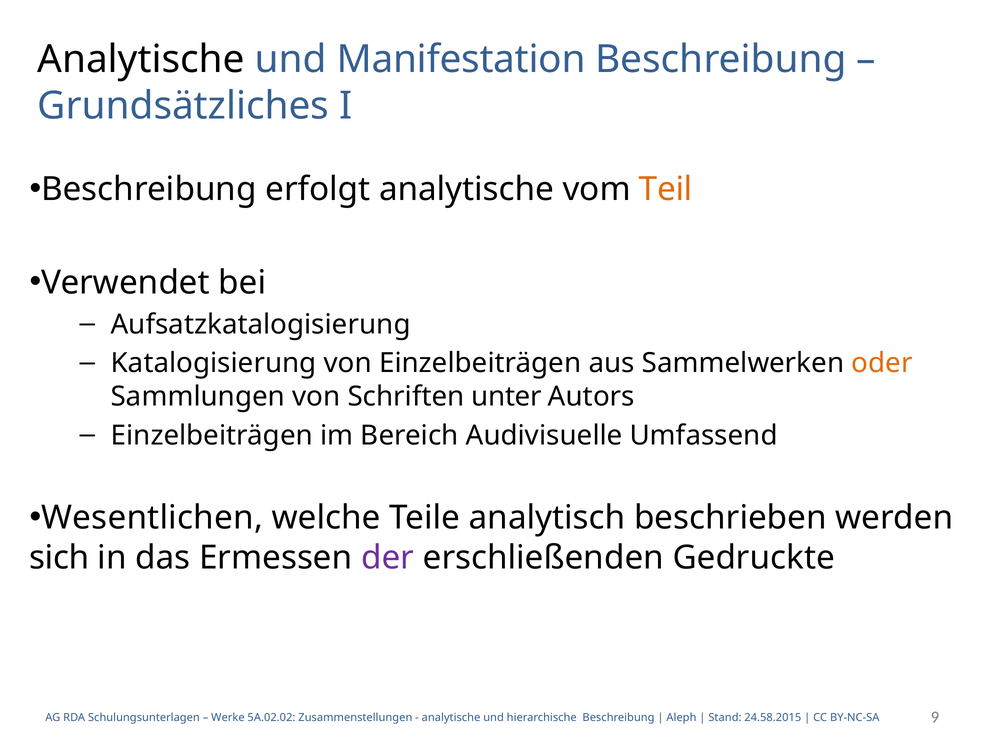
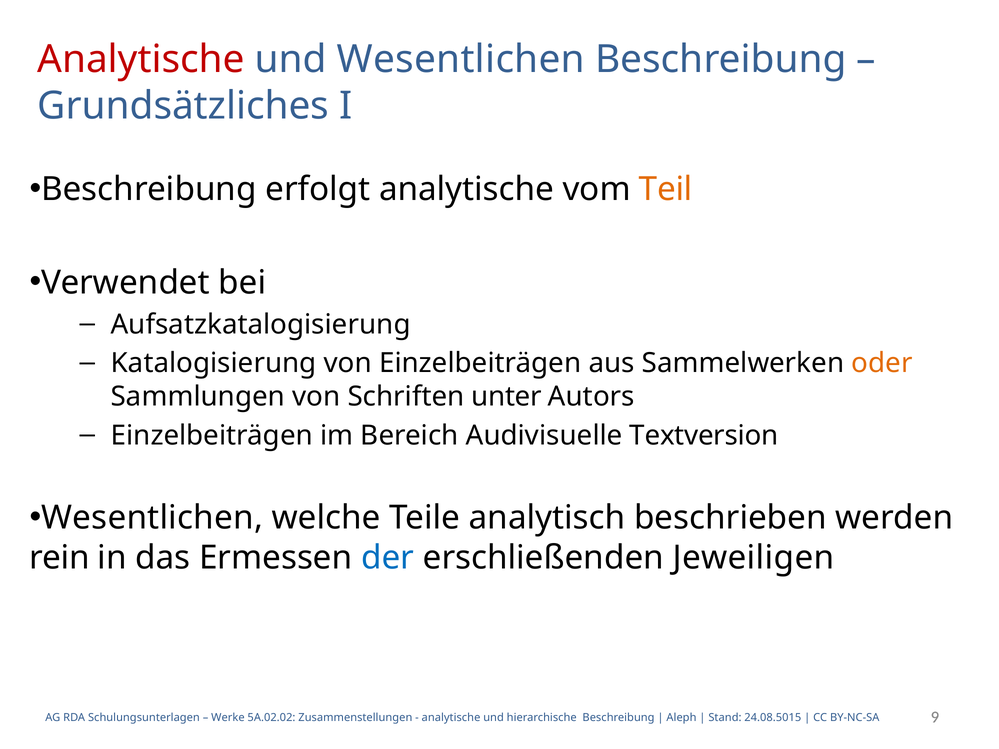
Analytische at (141, 59) colour: black -> red
und Manifestation: Manifestation -> Wesentlichen
Umfassend: Umfassend -> Textversion
sich: sich -> rein
der colour: purple -> blue
Gedruckte: Gedruckte -> Jeweiligen
24.58.2015: 24.58.2015 -> 24.08.5015
